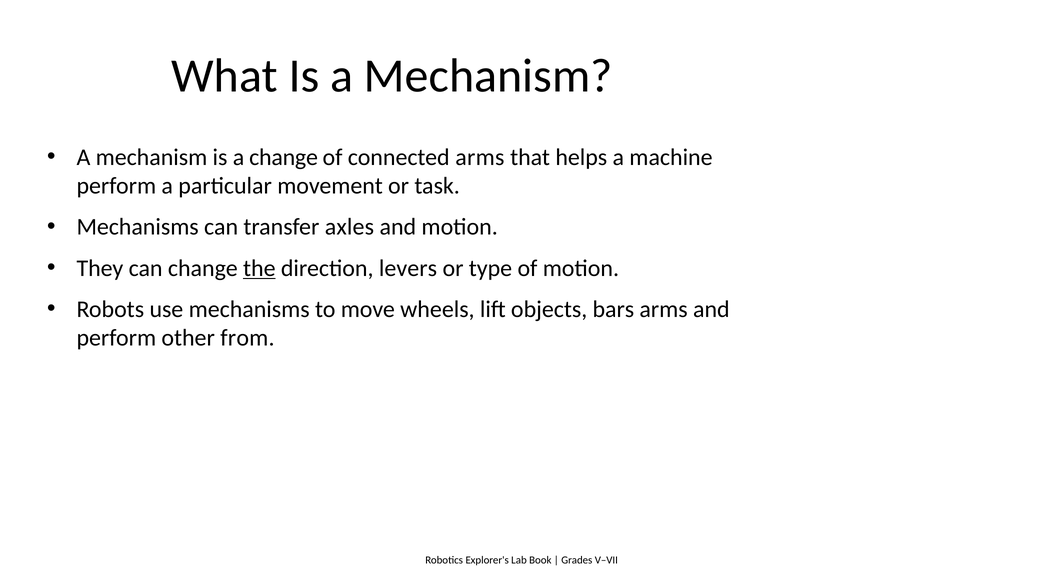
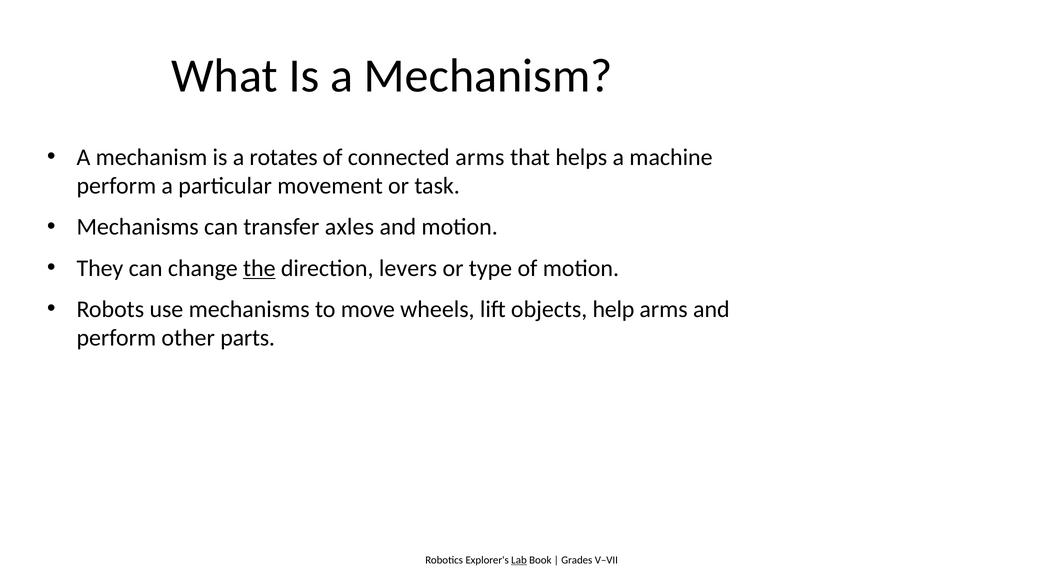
a change: change -> rotates
bars: bars -> help
from: from -> parts
Lab underline: none -> present
